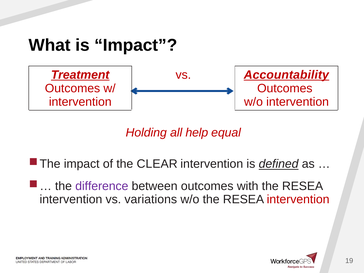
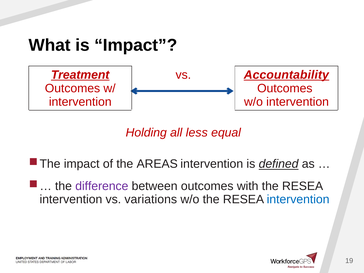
help: help -> less
CLEAR: CLEAR -> AREAS
intervention at (298, 199) colour: red -> blue
